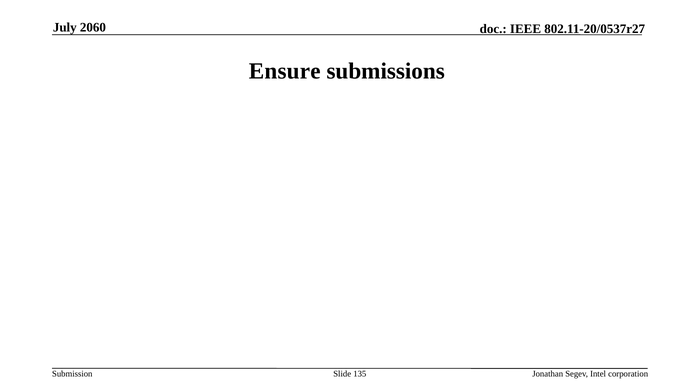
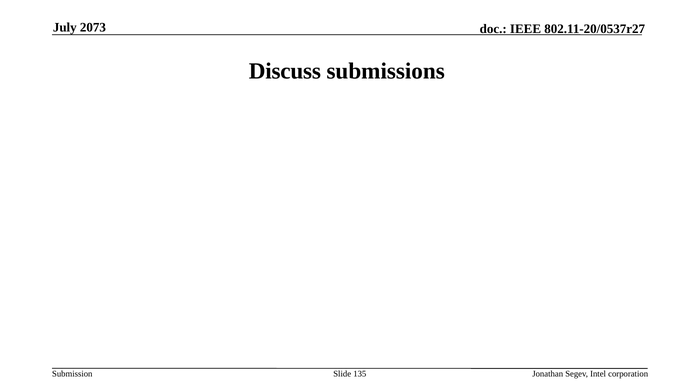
2060: 2060 -> 2073
Ensure: Ensure -> Discuss
